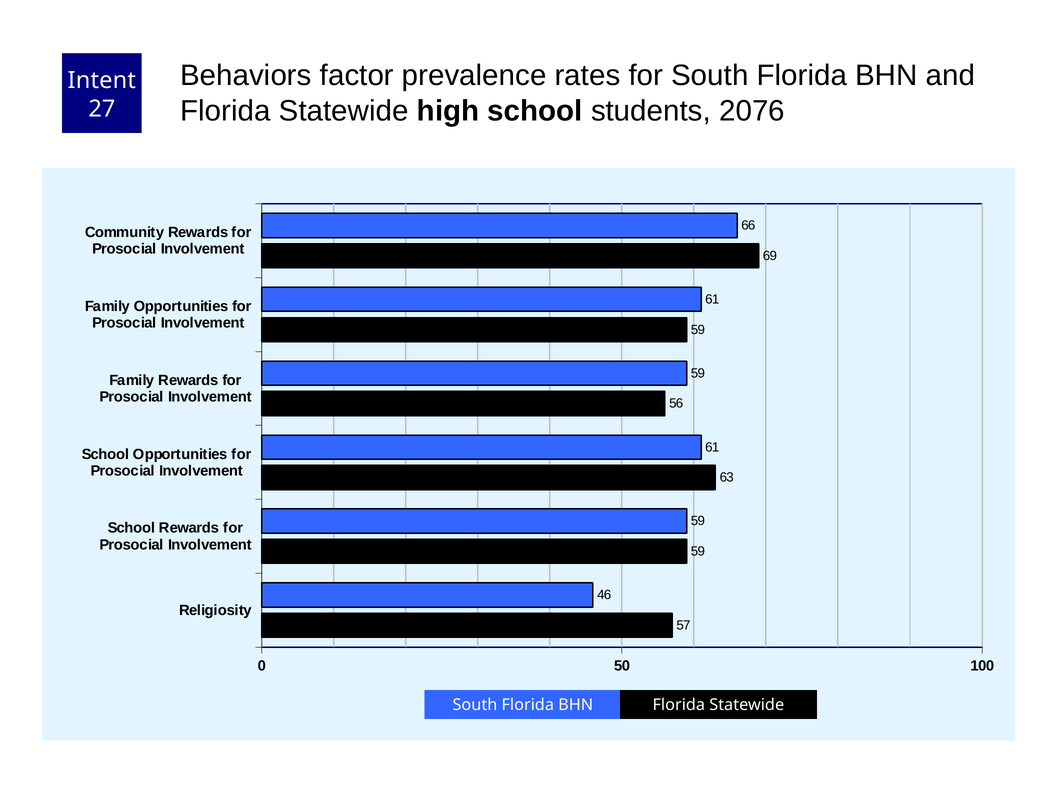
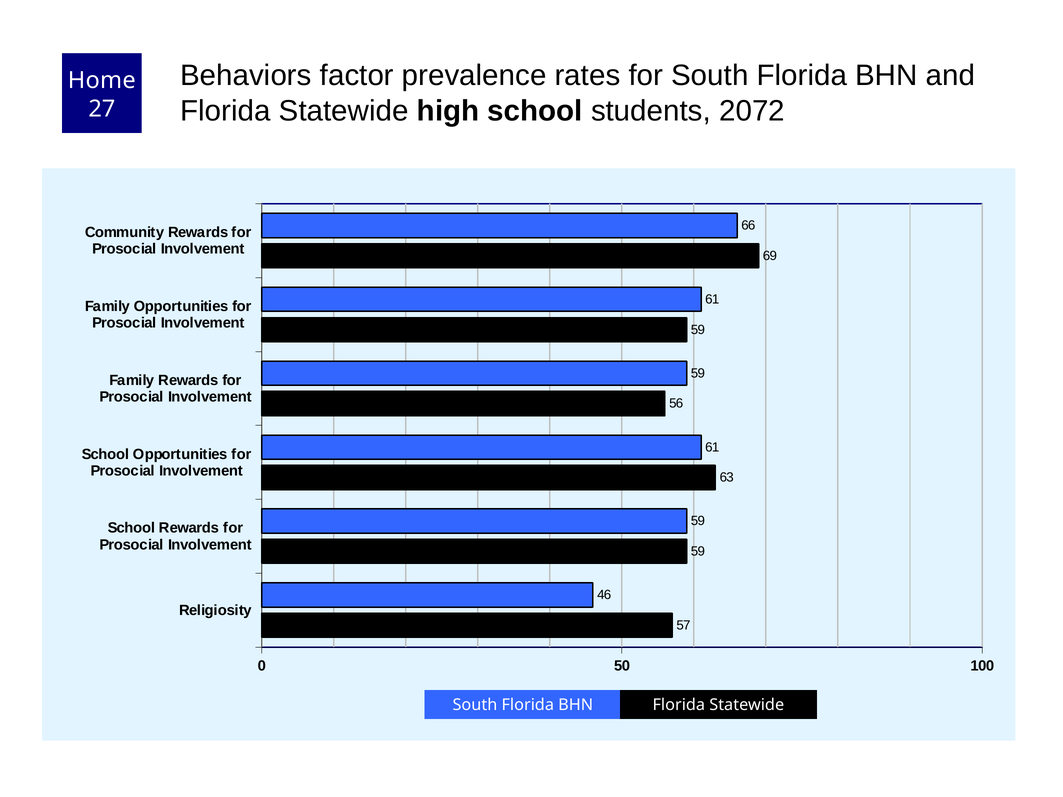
Intent: Intent -> Home
2076: 2076 -> 2072
